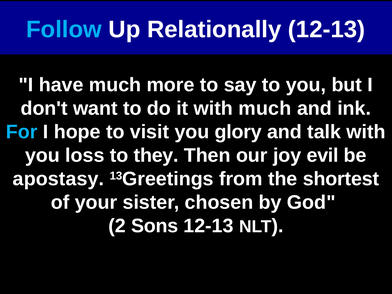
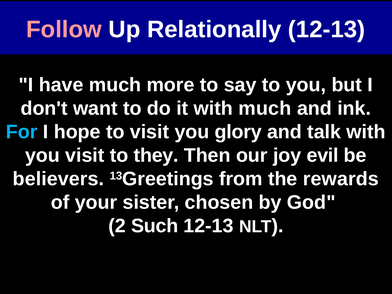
Follow colour: light blue -> pink
you loss: loss -> visit
apostasy: apostasy -> believers
shortest: shortest -> rewards
Sons: Sons -> Such
